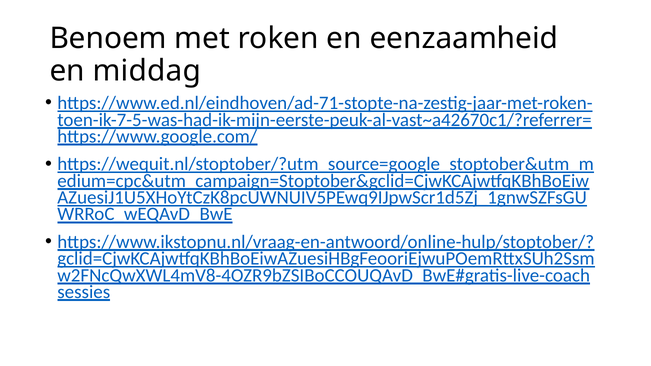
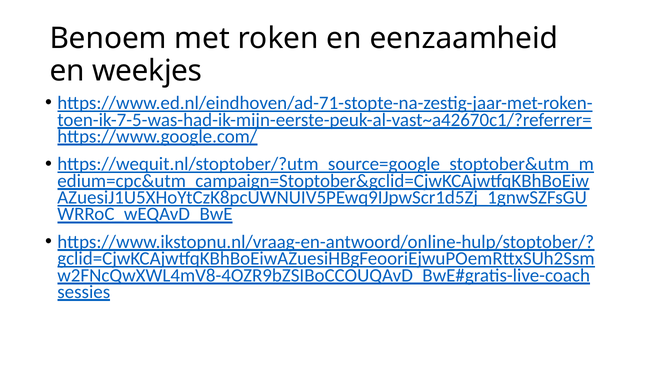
middag: middag -> weekjes
